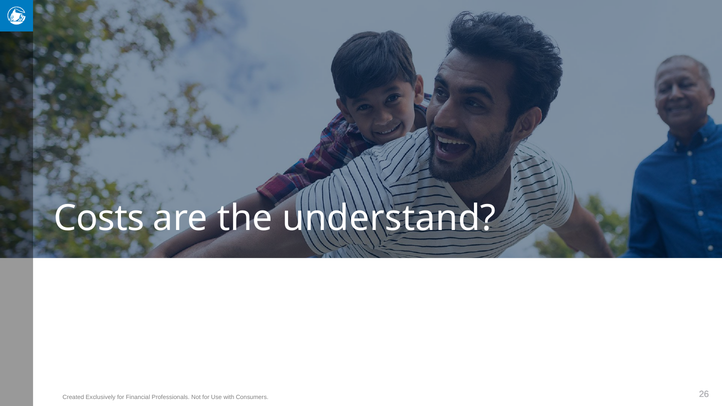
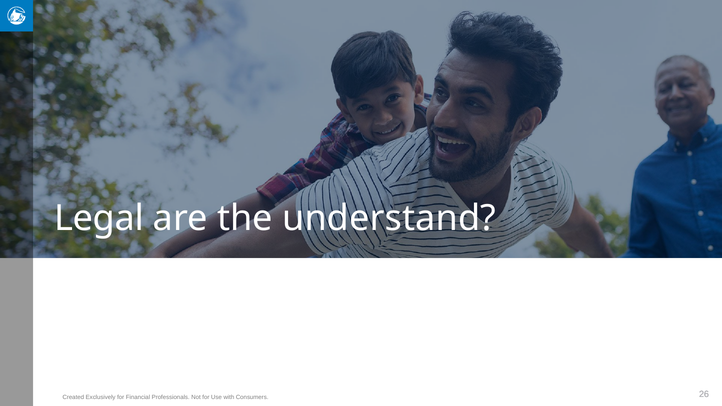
Costs: Costs -> Legal
